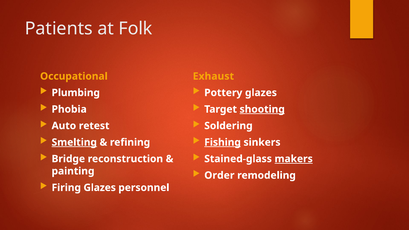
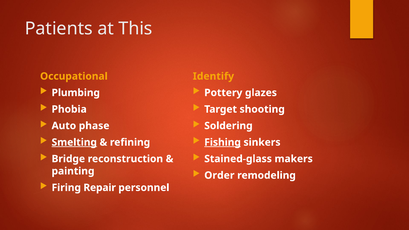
Folk: Folk -> This
Exhaust: Exhaust -> Identify
shooting underline: present -> none
retest: retest -> phase
makers underline: present -> none
Firing Glazes: Glazes -> Repair
